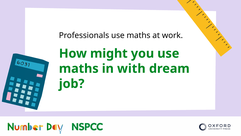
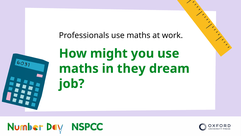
with: with -> they
